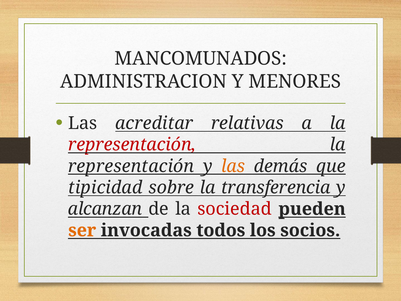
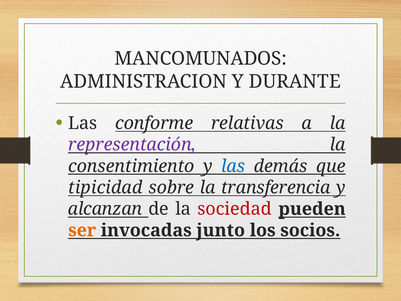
MENORES: MENORES -> DURANTE
acreditar: acreditar -> conforme
representación at (132, 145) colour: red -> purple
representación at (131, 166): representación -> consentimiento
las at (233, 166) colour: orange -> blue
todos: todos -> junto
